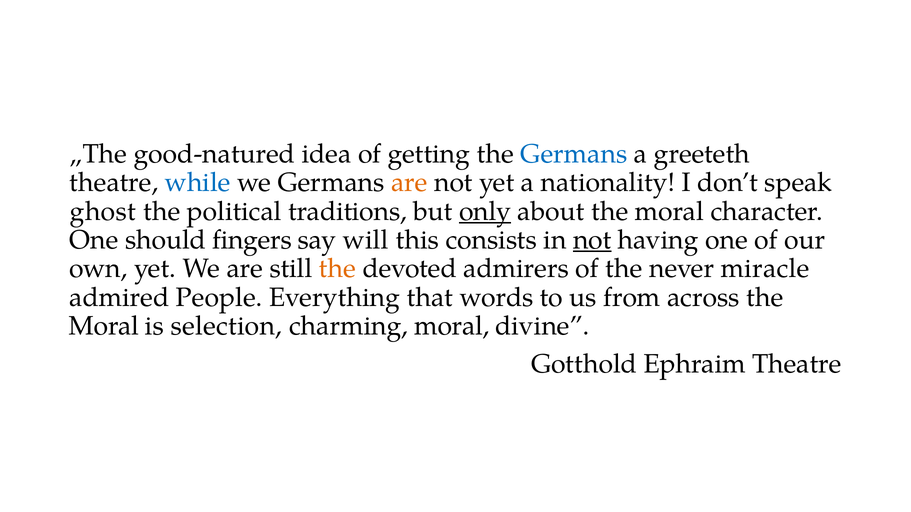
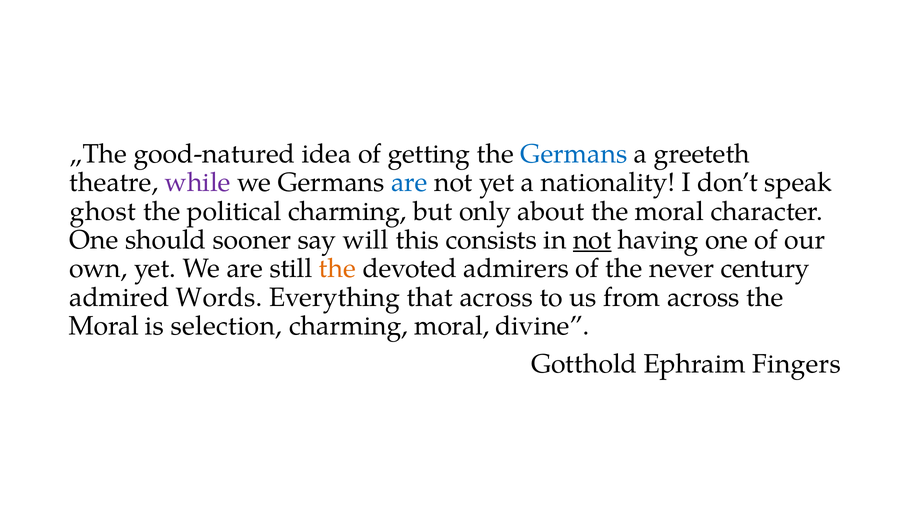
while colour: blue -> purple
are at (409, 183) colour: orange -> blue
political traditions: traditions -> charming
only underline: present -> none
fingers: fingers -> sooner
miracle: miracle -> century
People: People -> Words
that words: words -> across
Ephraim Theatre: Theatre -> Fingers
